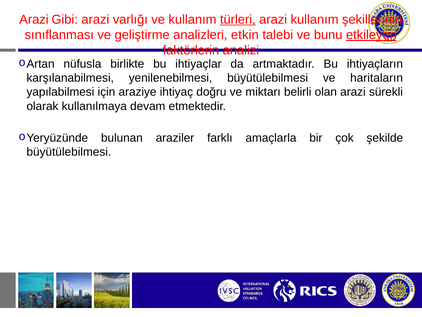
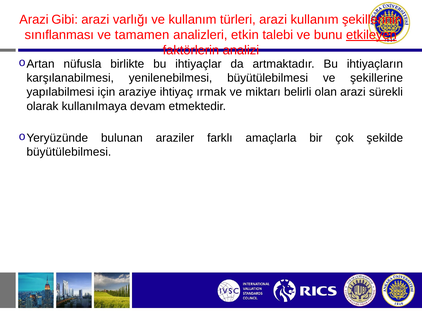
türleri underline: present -> none
geliştirme: geliştirme -> tamamen
haritaların: haritaların -> şekillerine
doğru: doğru -> ırmak
